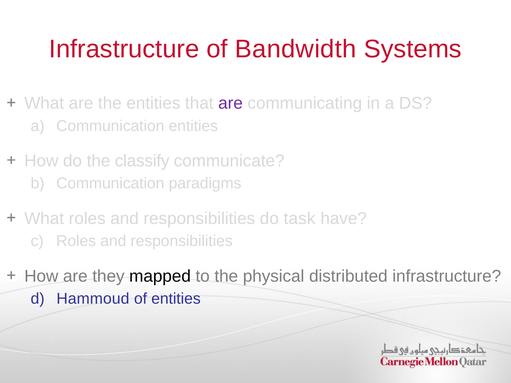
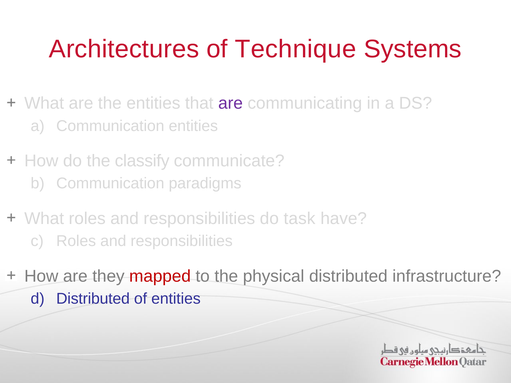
Infrastructure at (124, 49): Infrastructure -> Architectures
Bandwidth: Bandwidth -> Technique
mapped colour: black -> red
Hammoud at (93, 299): Hammoud -> Distributed
